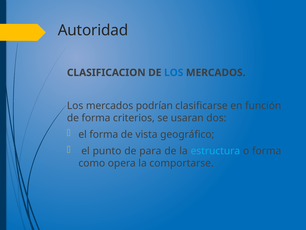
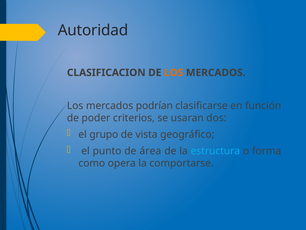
LOS at (174, 73) colour: blue -> orange
de forma: forma -> poder
el forma: forma -> grupo
para: para -> área
